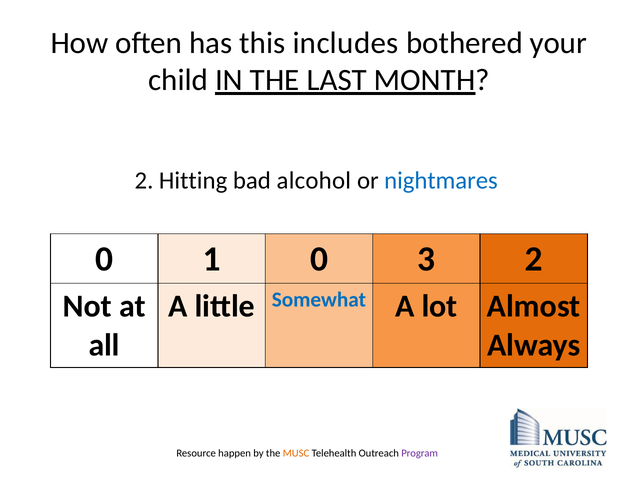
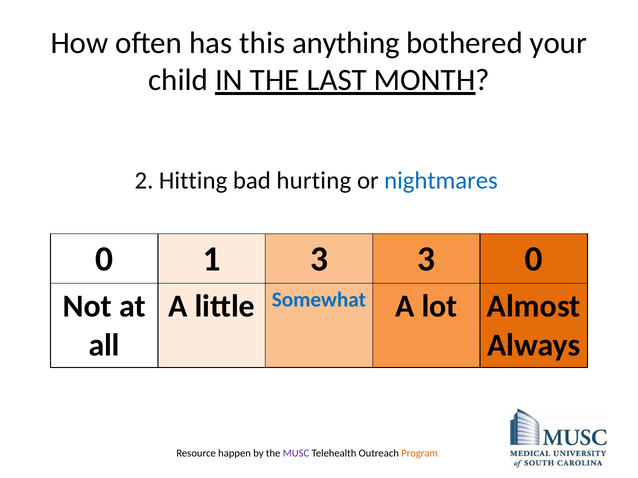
includes: includes -> anything
alcohol: alcohol -> hurting
1 0: 0 -> 3
3 2: 2 -> 0
MUSC colour: orange -> purple
Program colour: purple -> orange
